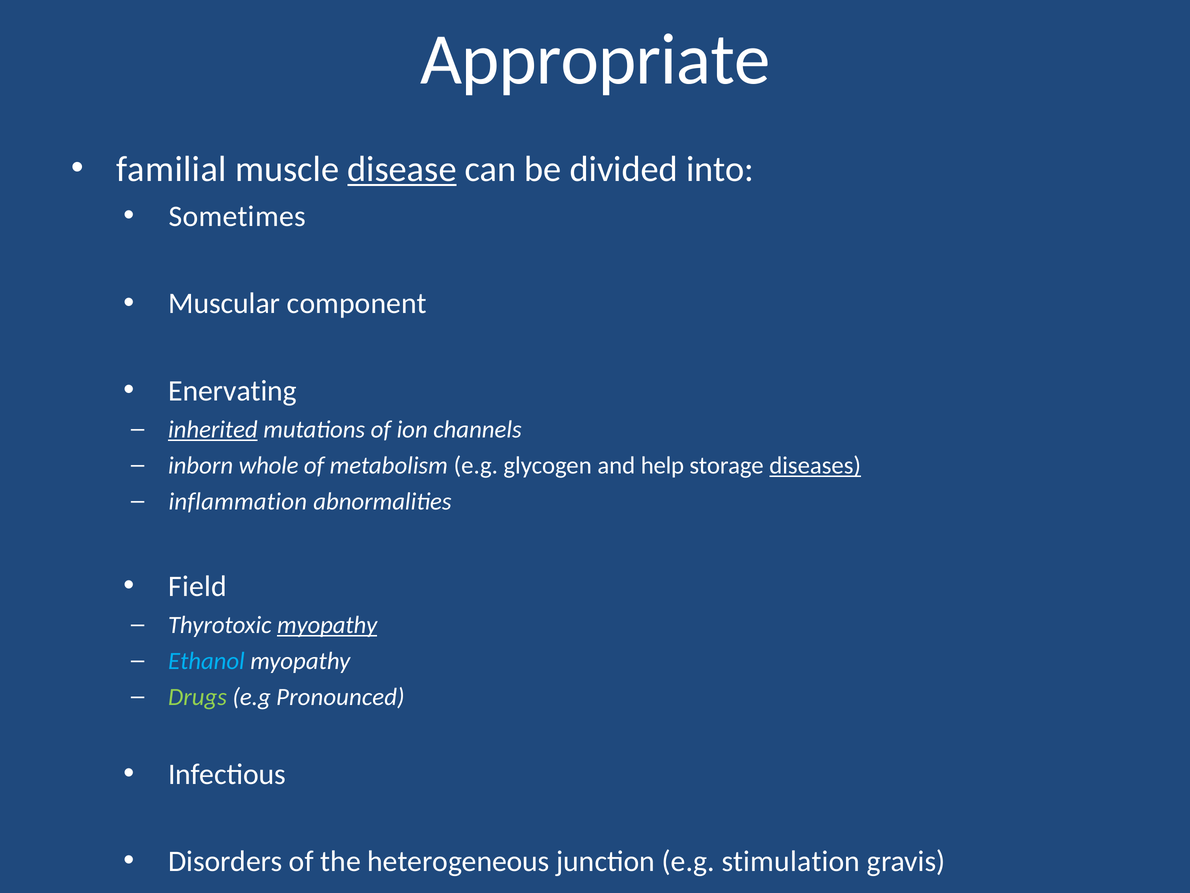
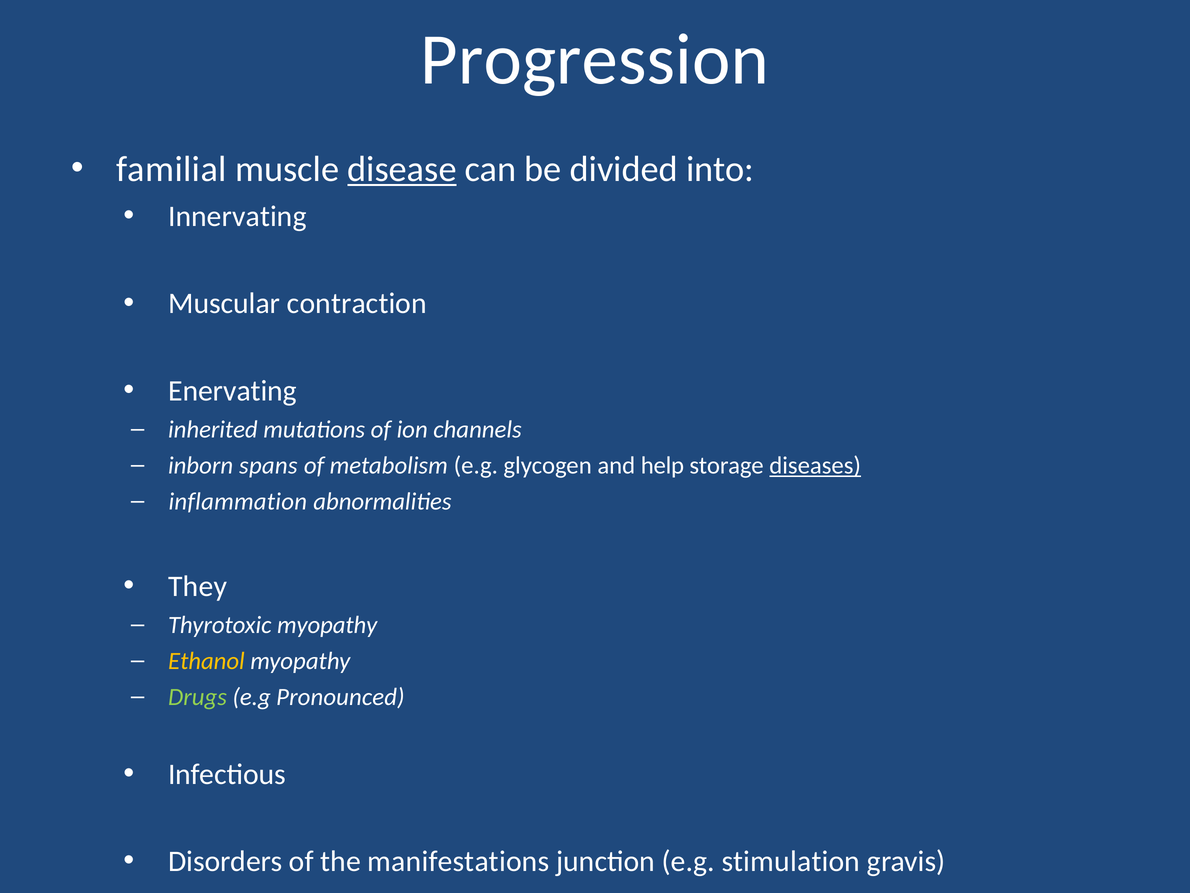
Appropriate: Appropriate -> Progression
Sometimes: Sometimes -> Innervating
component: component -> contraction
inherited underline: present -> none
whole: whole -> spans
Field: Field -> They
myopathy at (327, 625) underline: present -> none
Ethanol colour: light blue -> yellow
heterogeneous: heterogeneous -> manifestations
